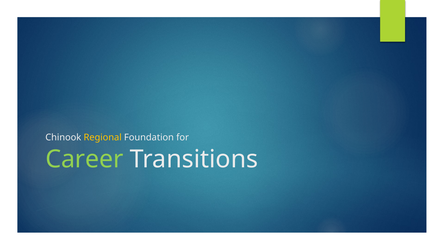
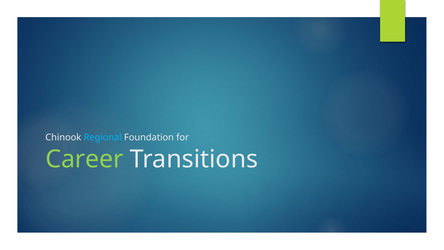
Regional colour: yellow -> light blue
